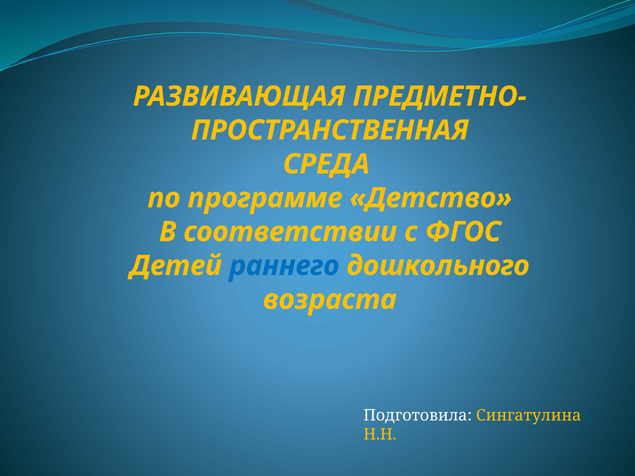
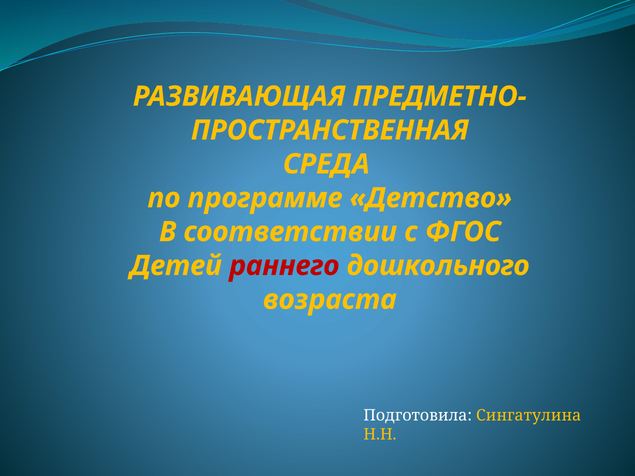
раннего colour: blue -> red
